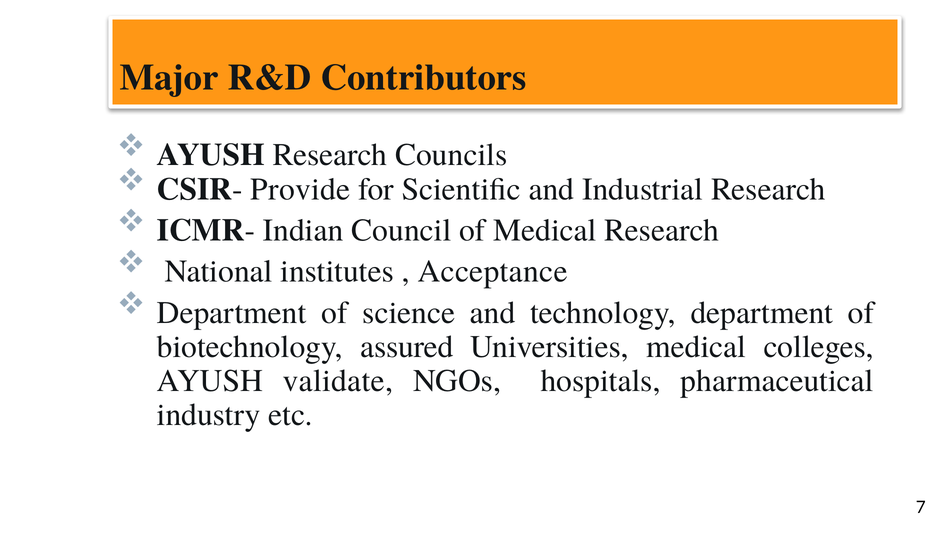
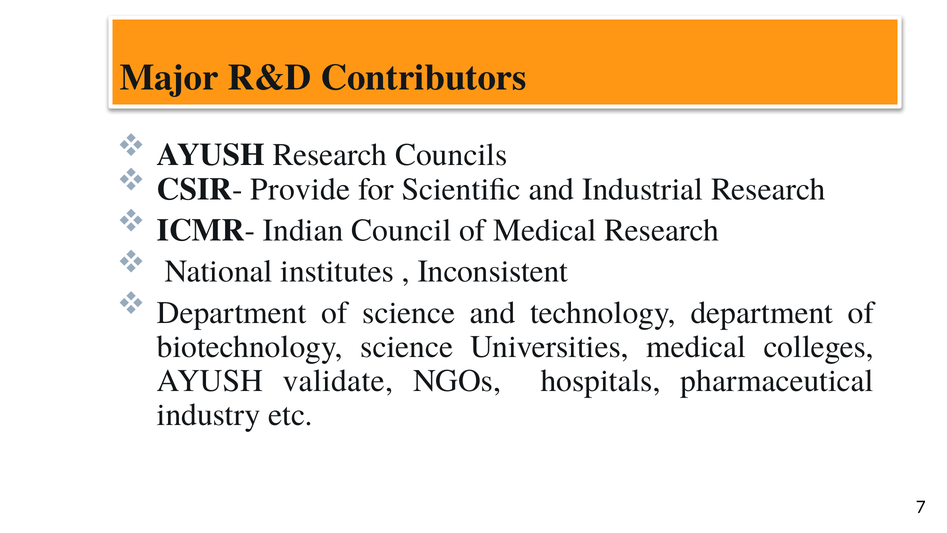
Acceptance: Acceptance -> Inconsistent
biotechnology assured: assured -> science
